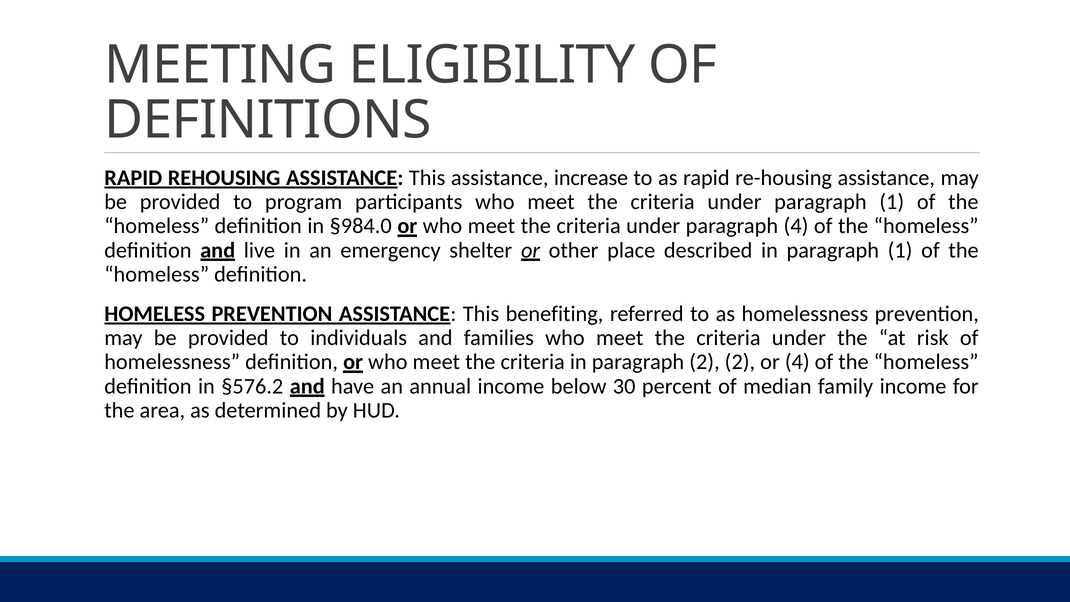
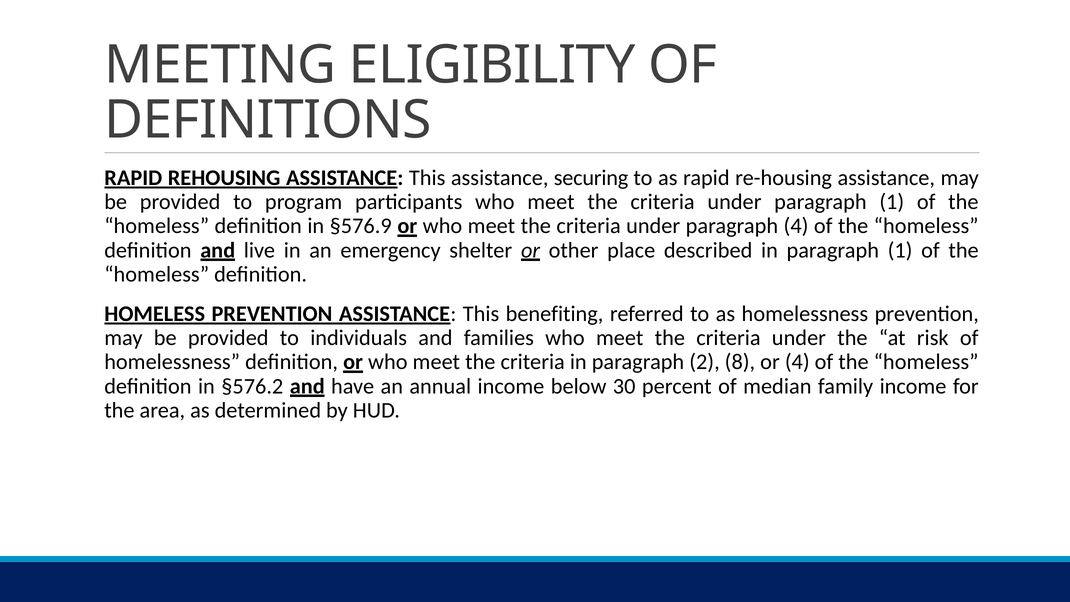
increase: increase -> securing
§984.0: §984.0 -> §576.9
2 2: 2 -> 8
